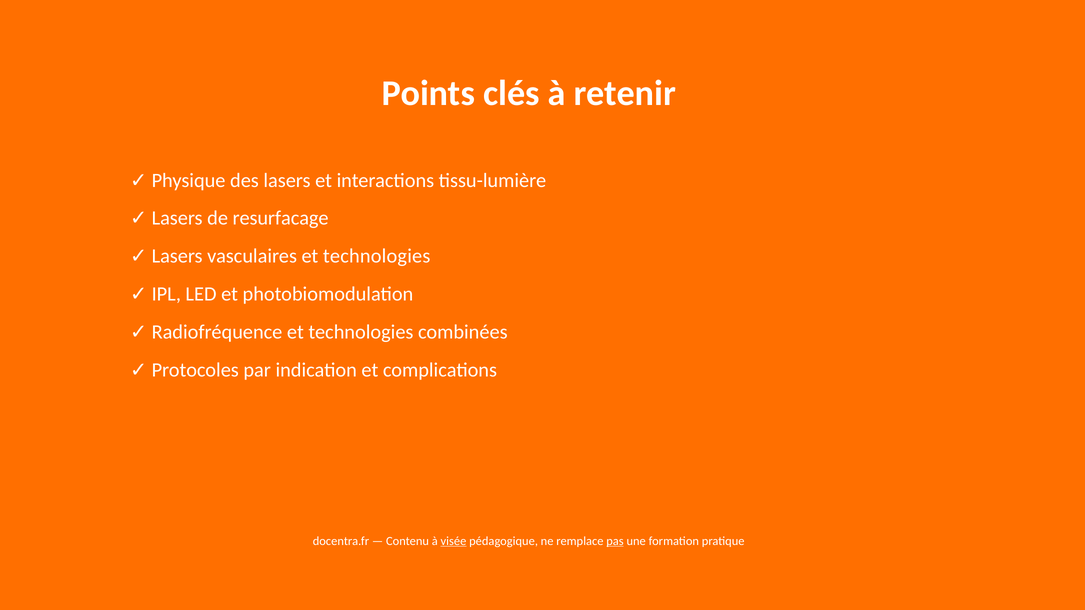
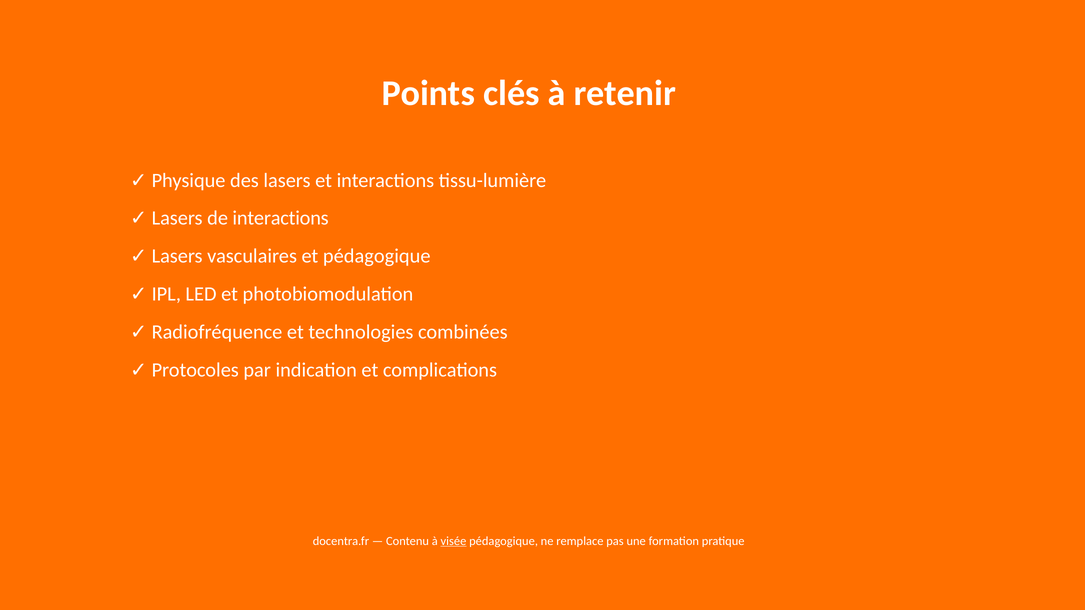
de resurfacage: resurfacage -> interactions
vasculaires et technologies: technologies -> pédagogique
pas underline: present -> none
